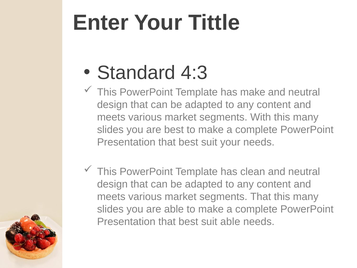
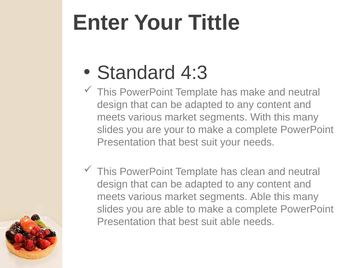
are best: best -> your
segments That: That -> Able
